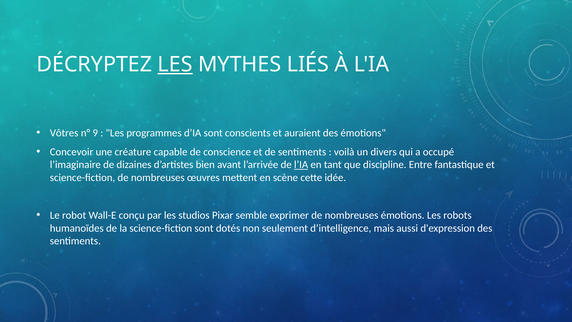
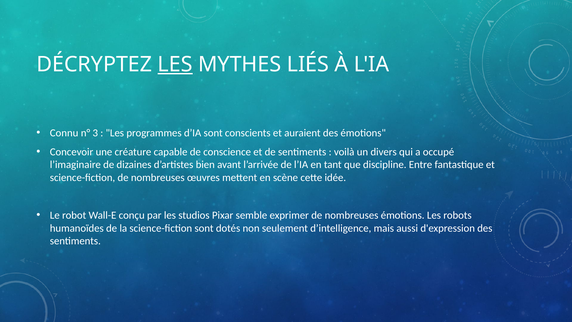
Vôtres: Vôtres -> Connu
9: 9 -> 3
l’IA underline: present -> none
